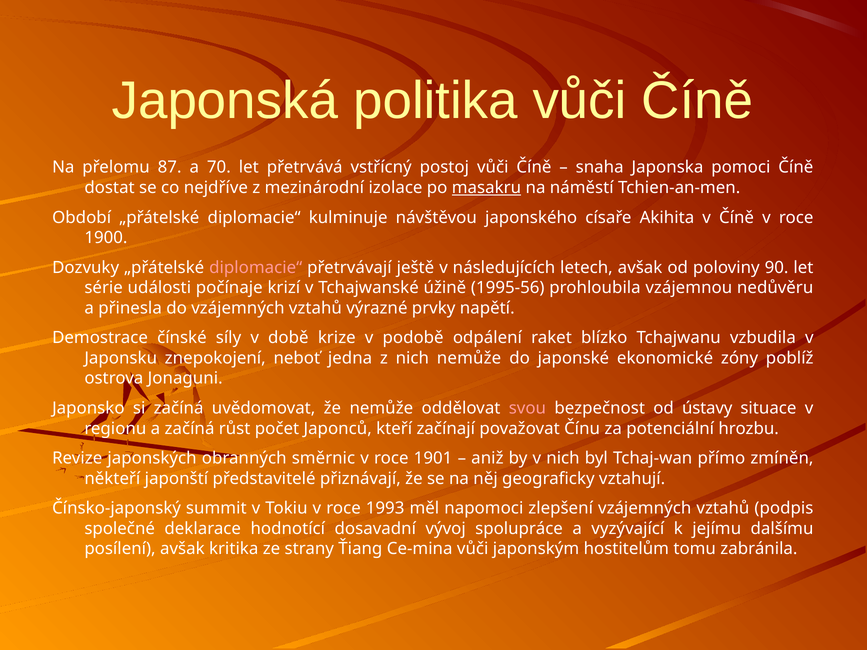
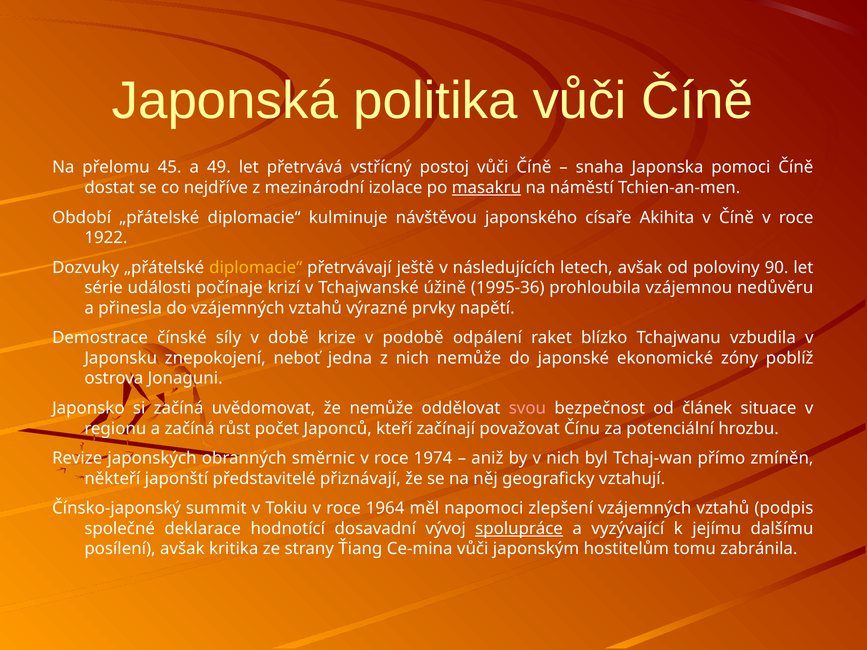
87: 87 -> 45
70: 70 -> 49
1900: 1900 -> 1922
diplomacie“ at (256, 268) colour: pink -> yellow
1995-56: 1995-56 -> 1995-36
ústavy: ústavy -> článek
1901: 1901 -> 1974
1993: 1993 -> 1964
spolupráce underline: none -> present
